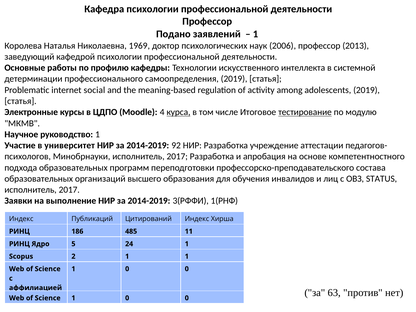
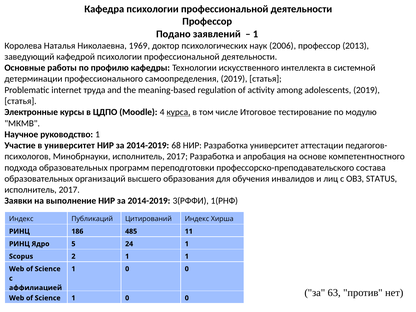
social: social -> труда
тестирование underline: present -> none
92: 92 -> 68
Разработка учреждение: учреждение -> университет
